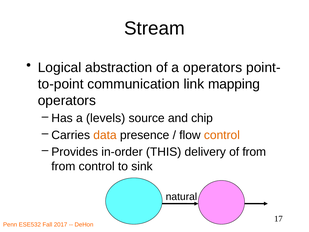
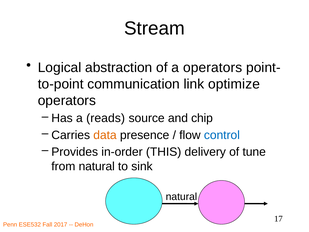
mapping: mapping -> optimize
levels: levels -> reads
control at (222, 135) colour: orange -> blue
of from: from -> tune
from control: control -> natural
